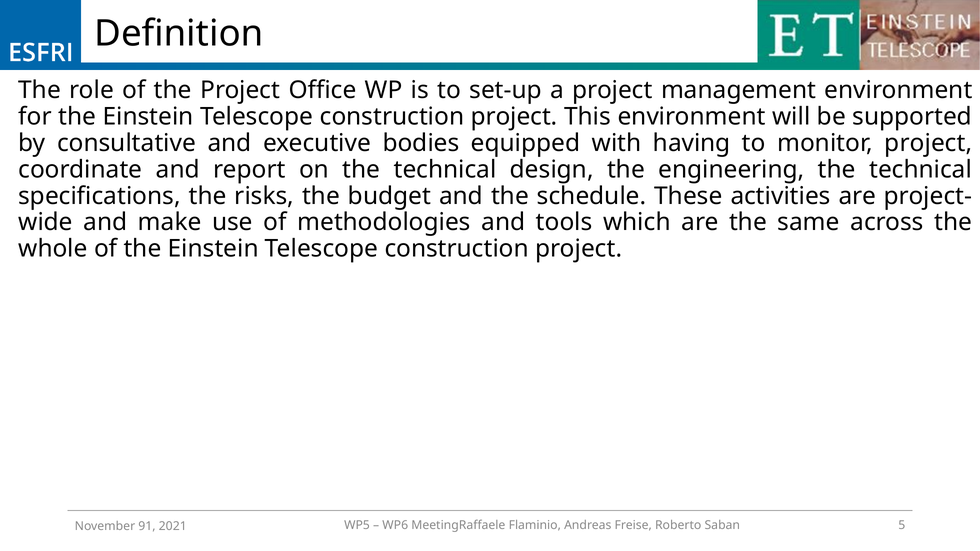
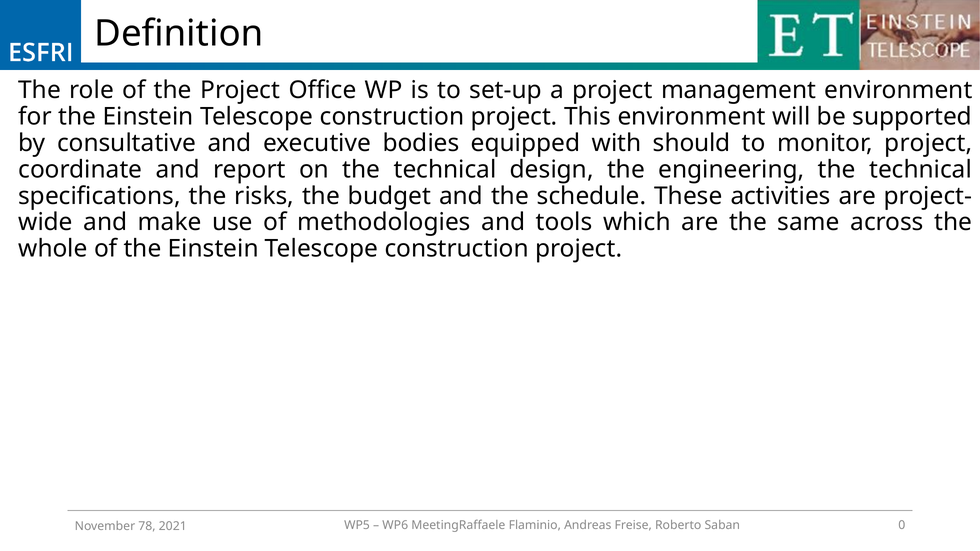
having: having -> should
5: 5 -> 0
91: 91 -> 78
